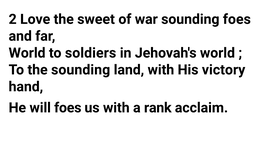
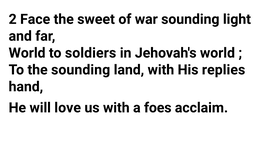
Love: Love -> Face
sounding foes: foes -> light
victory: victory -> replies
will foes: foes -> love
rank: rank -> foes
